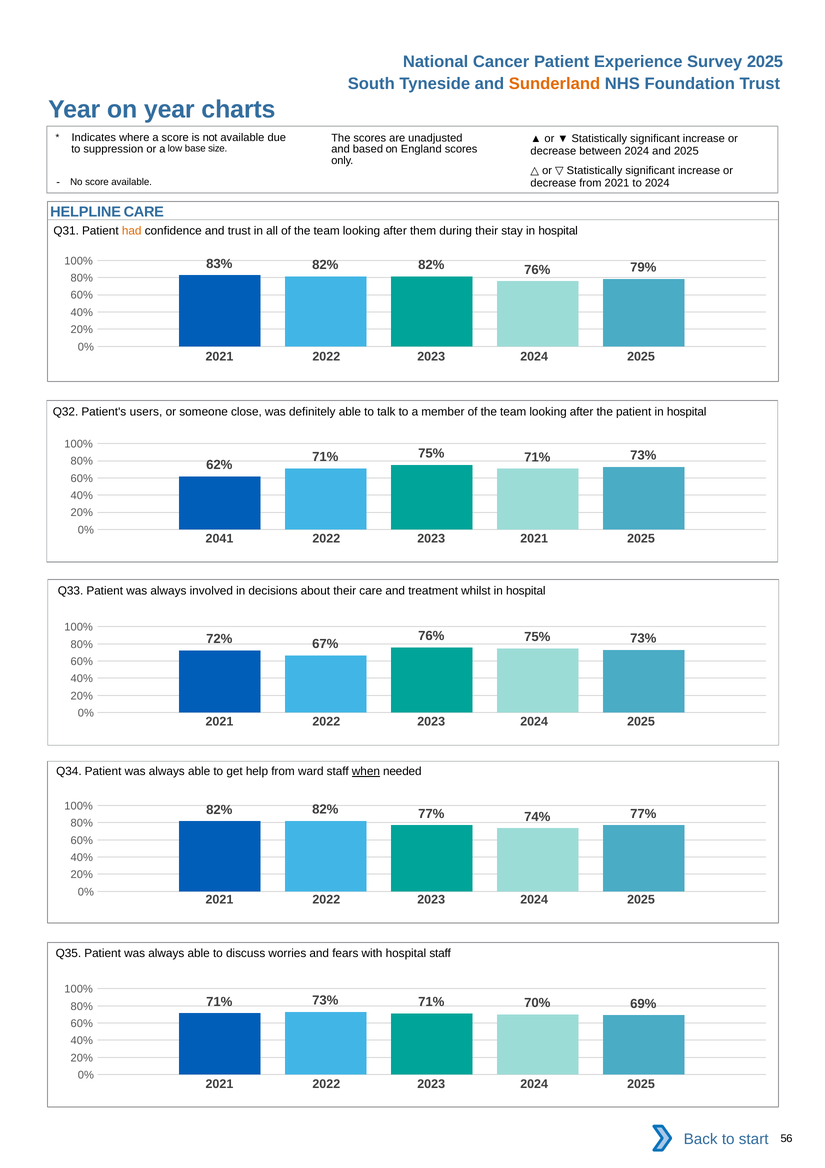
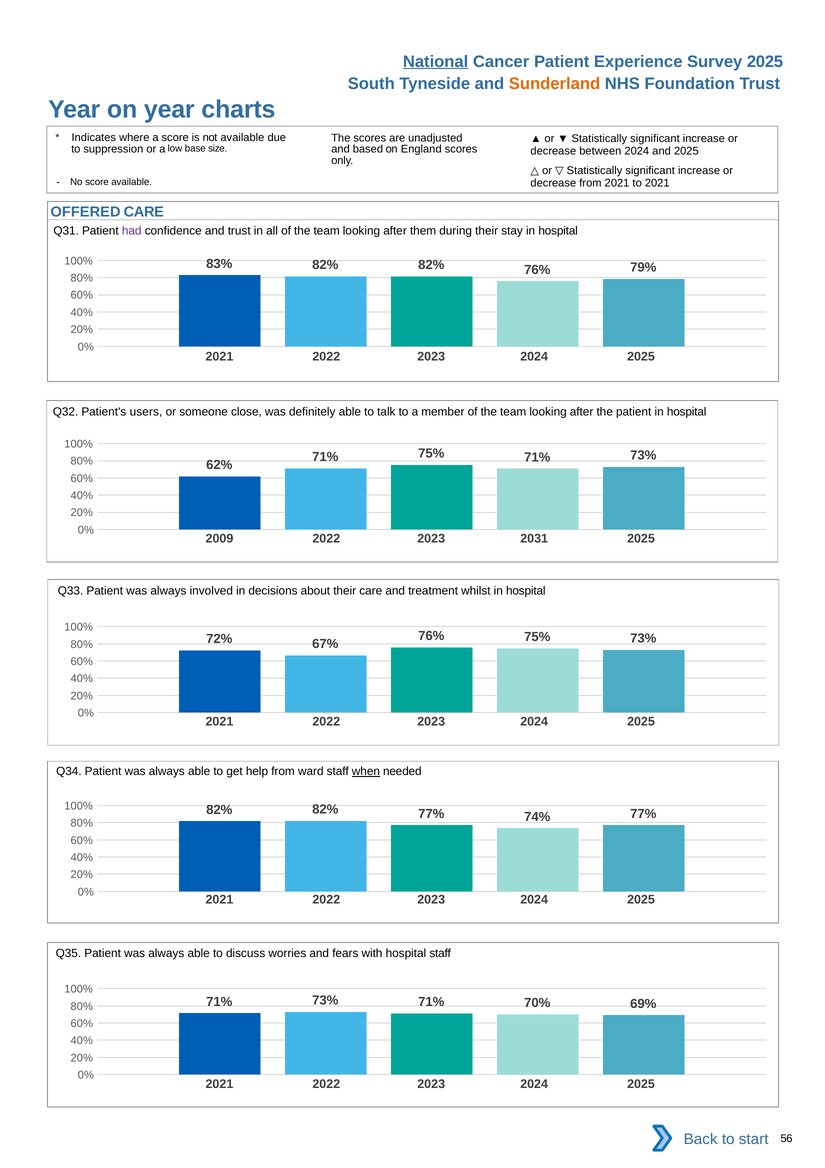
National underline: none -> present
to 2024: 2024 -> 2021
HELPLINE: HELPLINE -> OFFERED
had colour: orange -> purple
2041: 2041 -> 2009
2023 2021: 2021 -> 2031
